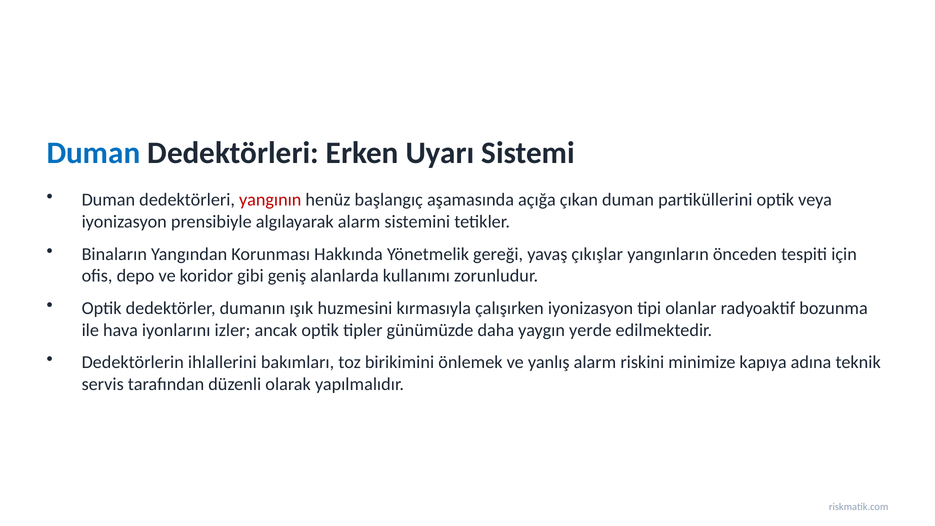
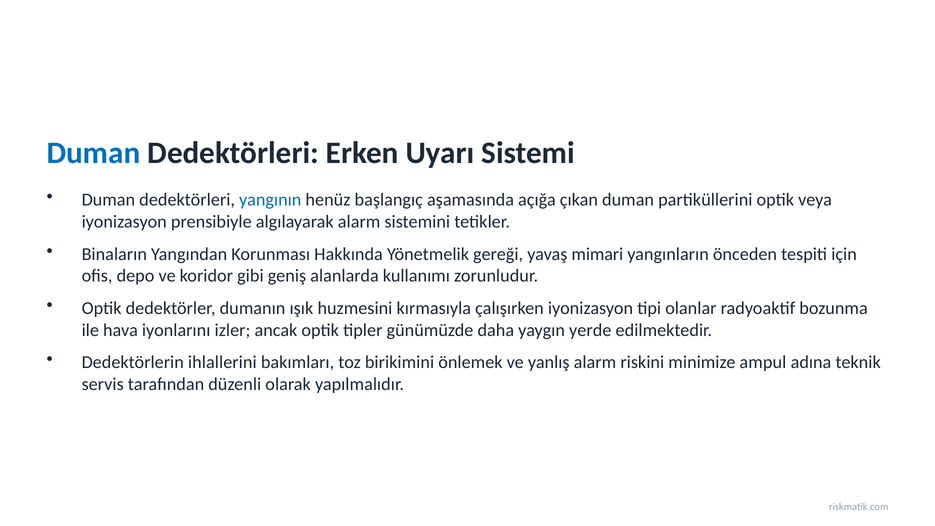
yangının colour: red -> blue
çıkışlar: çıkışlar -> mimari
kapıya: kapıya -> ampul
